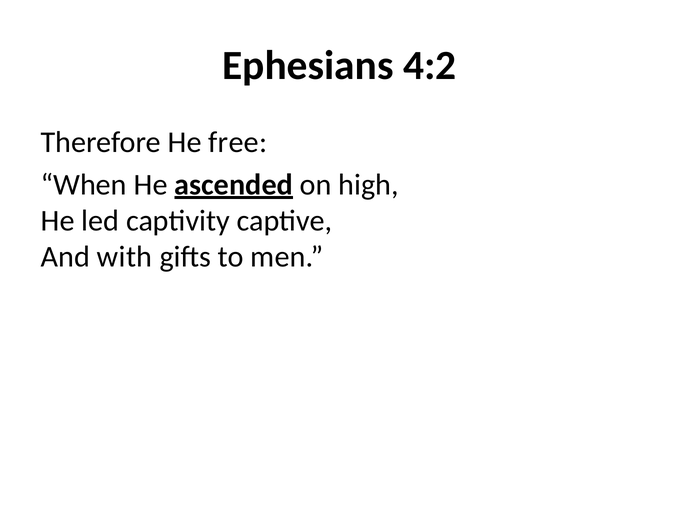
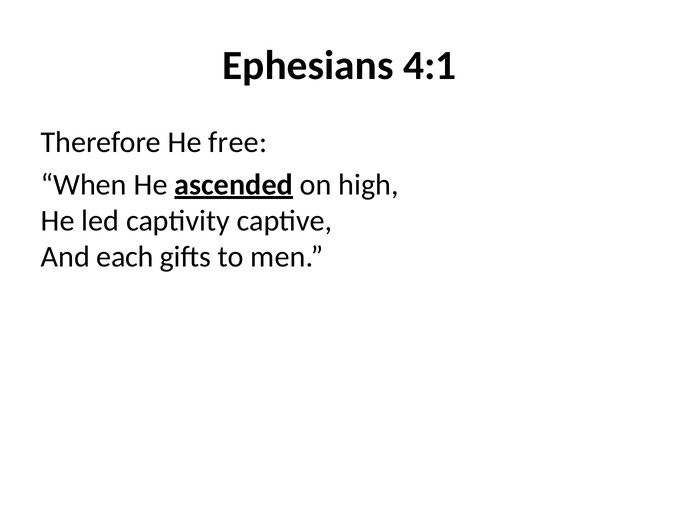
4:2: 4:2 -> 4:1
with: with -> each
